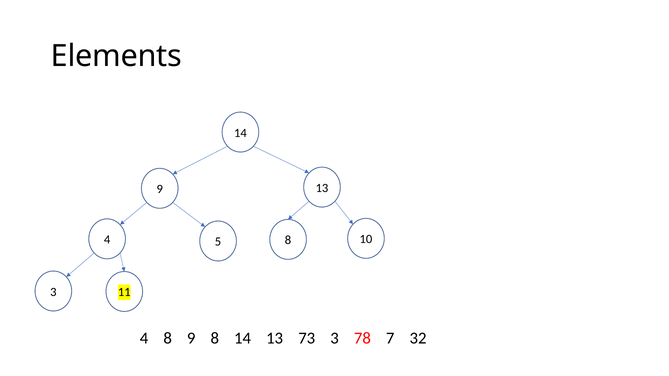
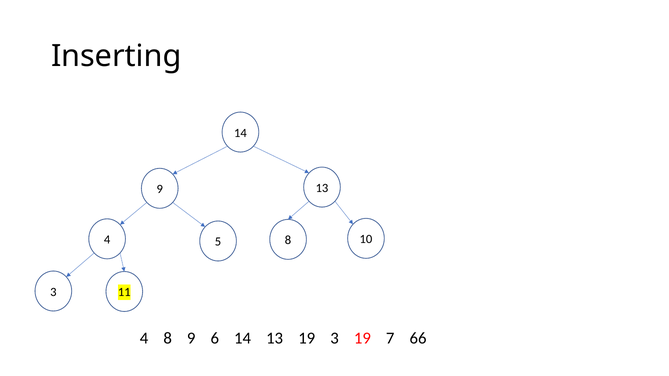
Elements: Elements -> Inserting
9 8: 8 -> 6
13 73: 73 -> 19
3 78: 78 -> 19
32: 32 -> 66
